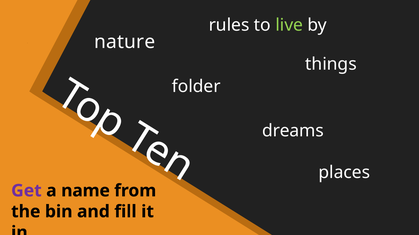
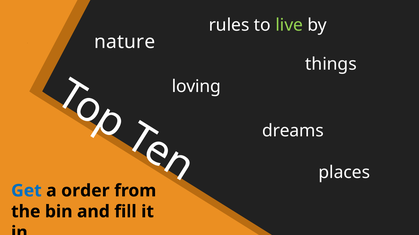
folder: folder -> loving
Get colour: purple -> blue
name: name -> order
